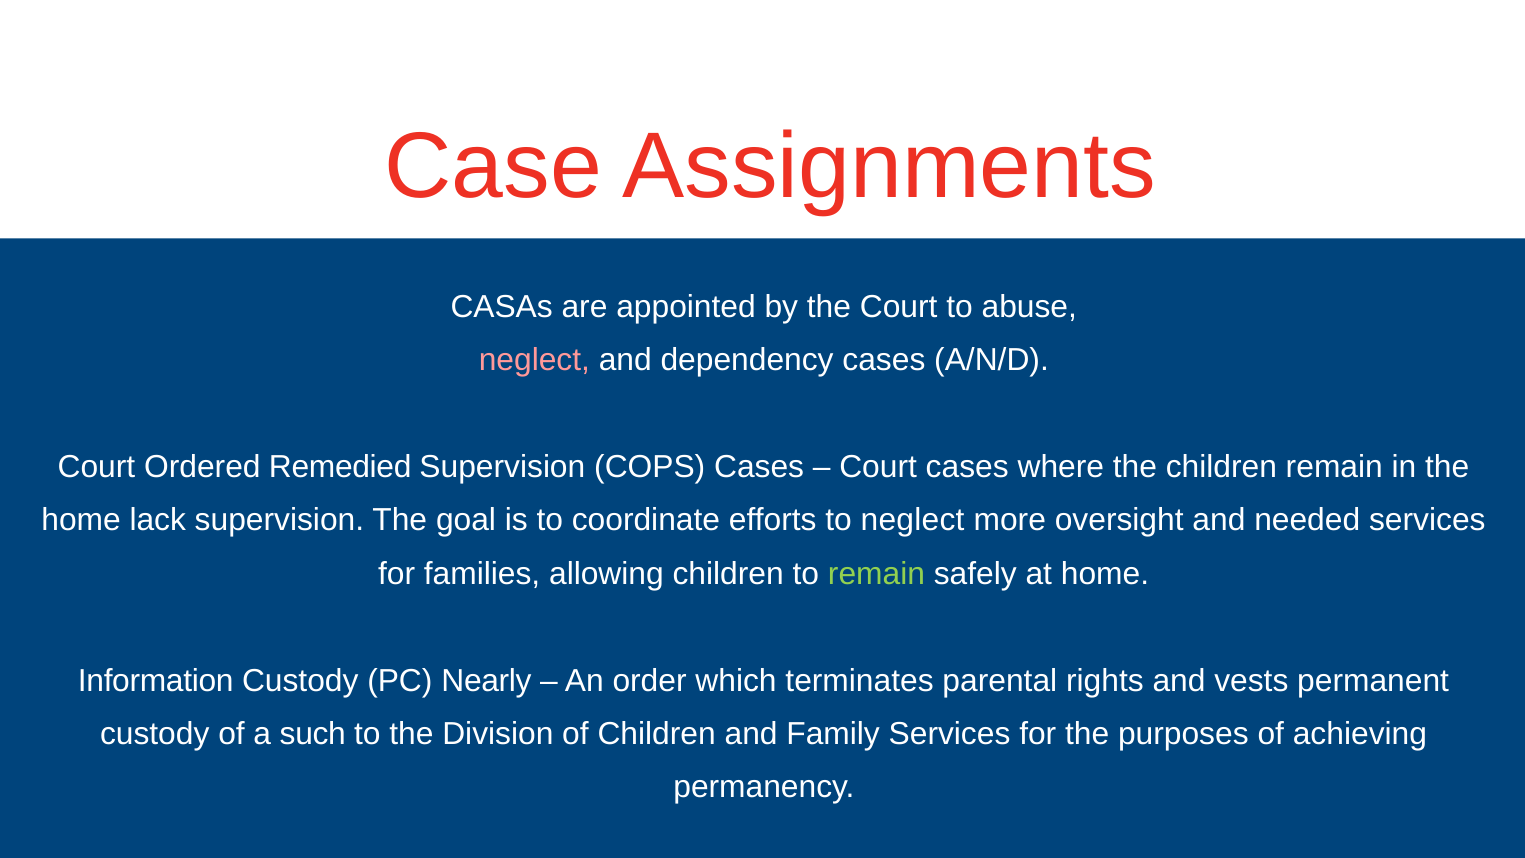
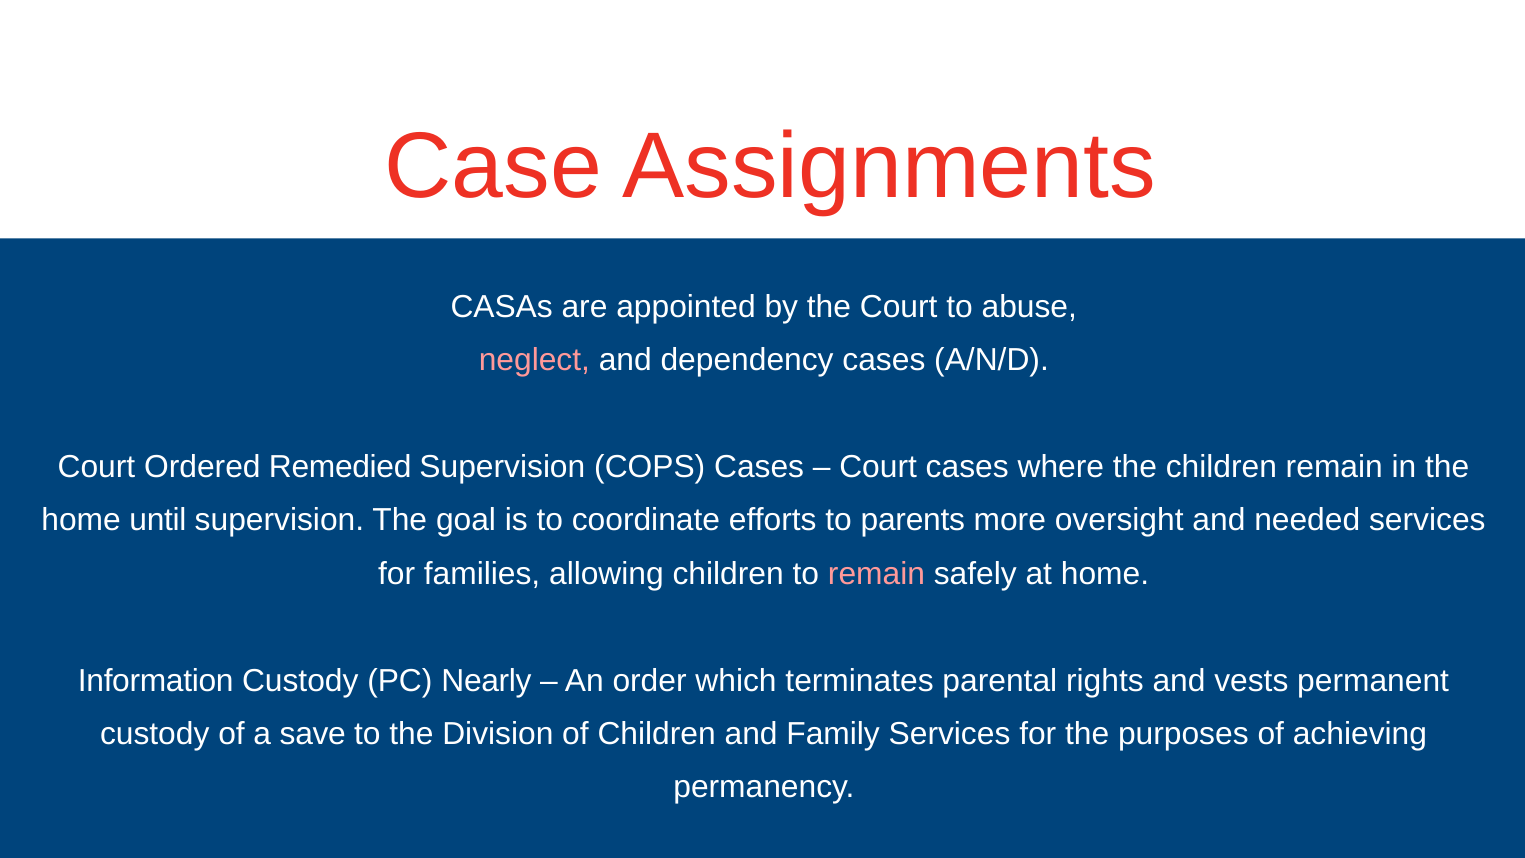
lack: lack -> until
to neglect: neglect -> parents
remain at (876, 574) colour: light green -> pink
such: such -> save
